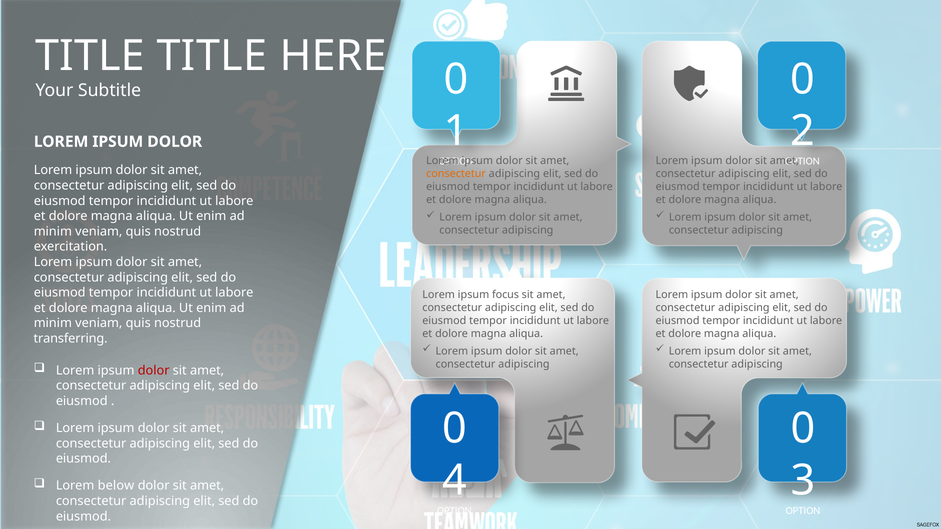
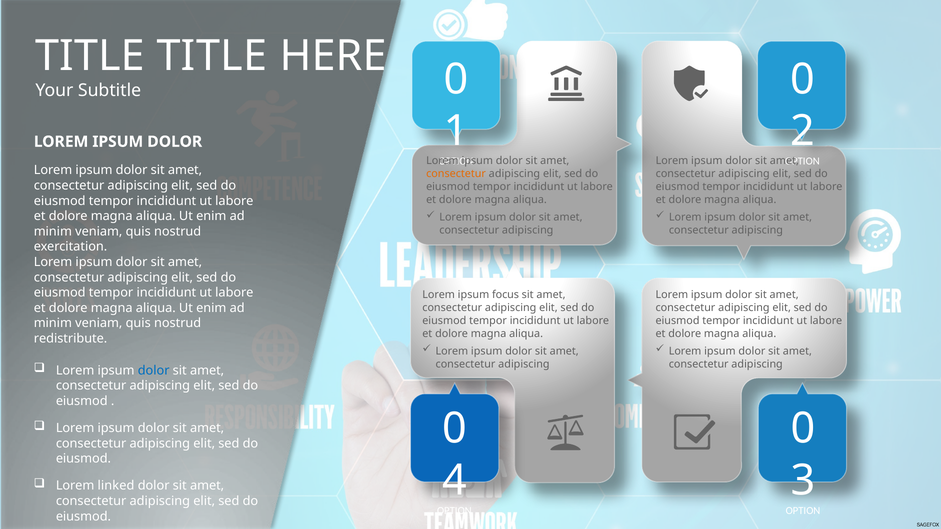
transferring: transferring -> redistribute
dolor at (154, 371) colour: red -> blue
below: below -> linked
